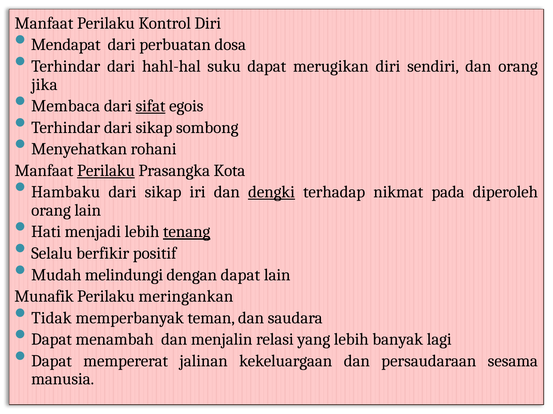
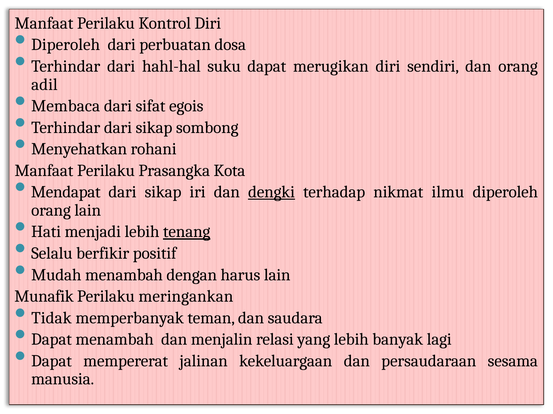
Mendapat at (66, 45): Mendapat -> Diperoleh
jika: jika -> adil
sifat underline: present -> none
Perilaku at (106, 171) underline: present -> none
Hambaku: Hambaku -> Mendapat
pada: pada -> ilmu
Mudah melindungi: melindungi -> menambah
dengan dapat: dapat -> harus
